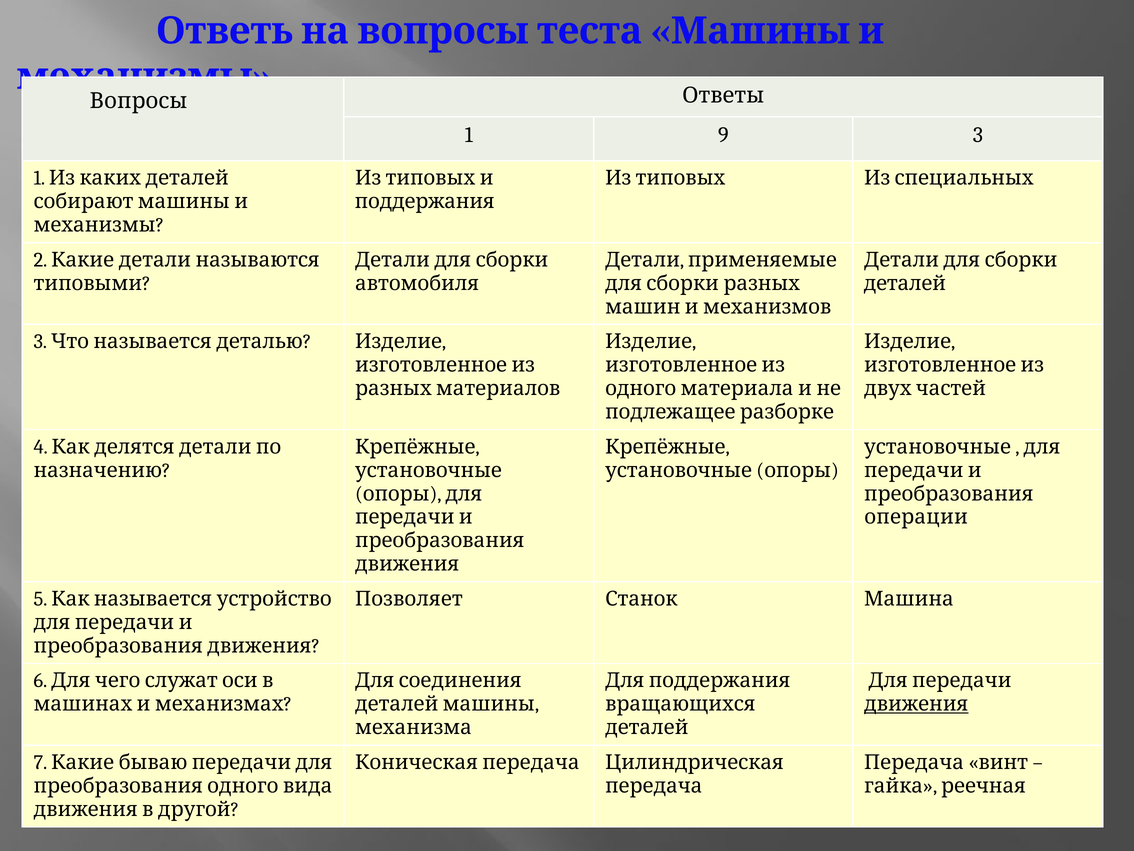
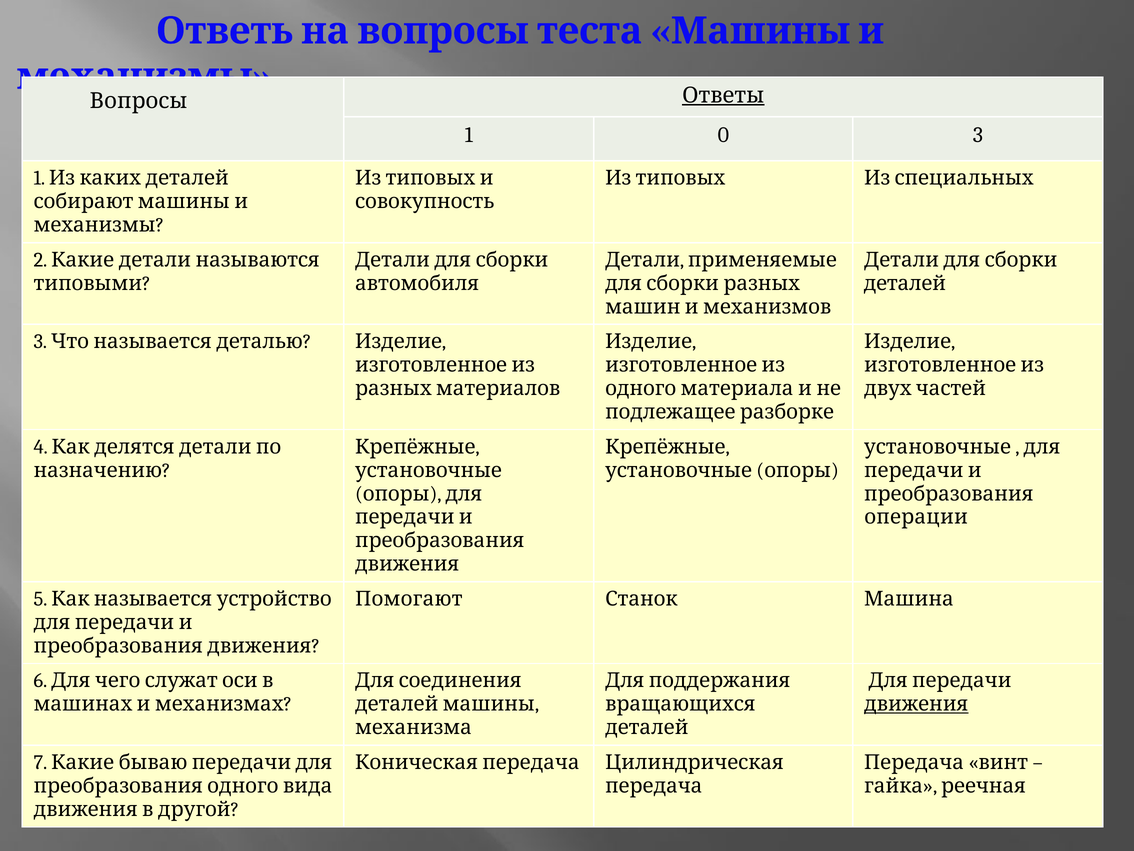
Ответы underline: none -> present
9: 9 -> 0
поддержания: поддержания -> совокупность
Позволяет: Позволяет -> Помогают
